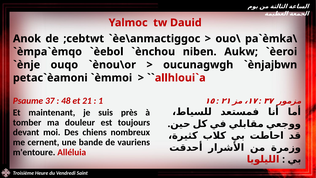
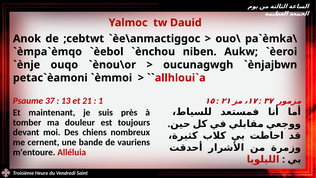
48: 48 -> 13
